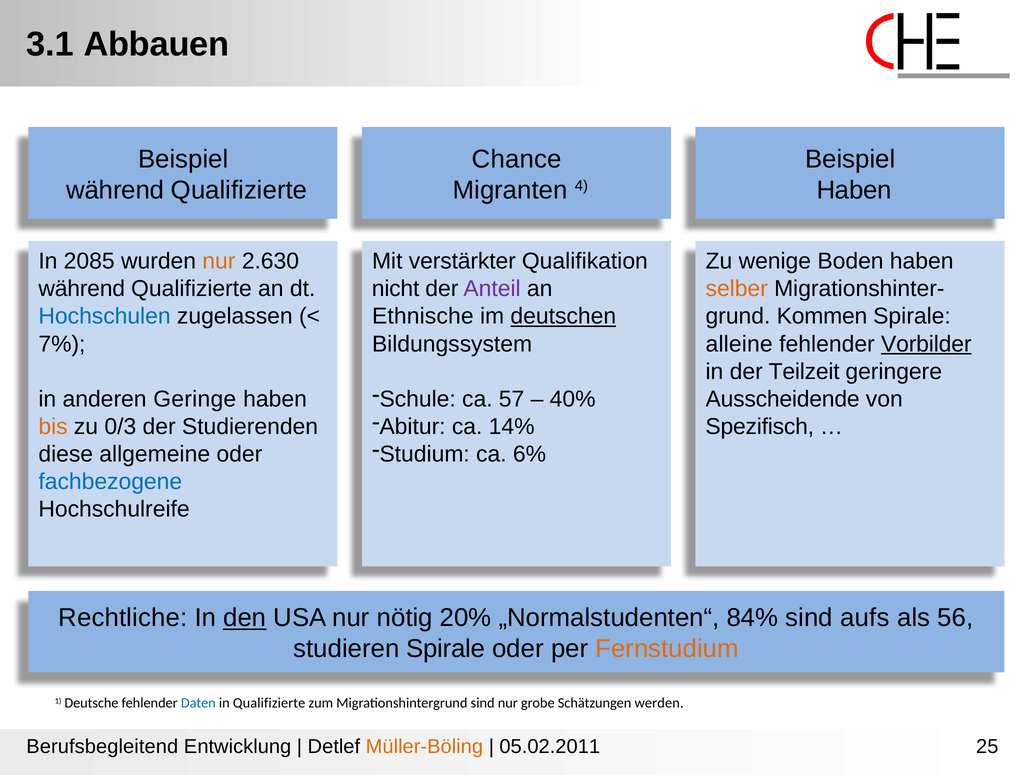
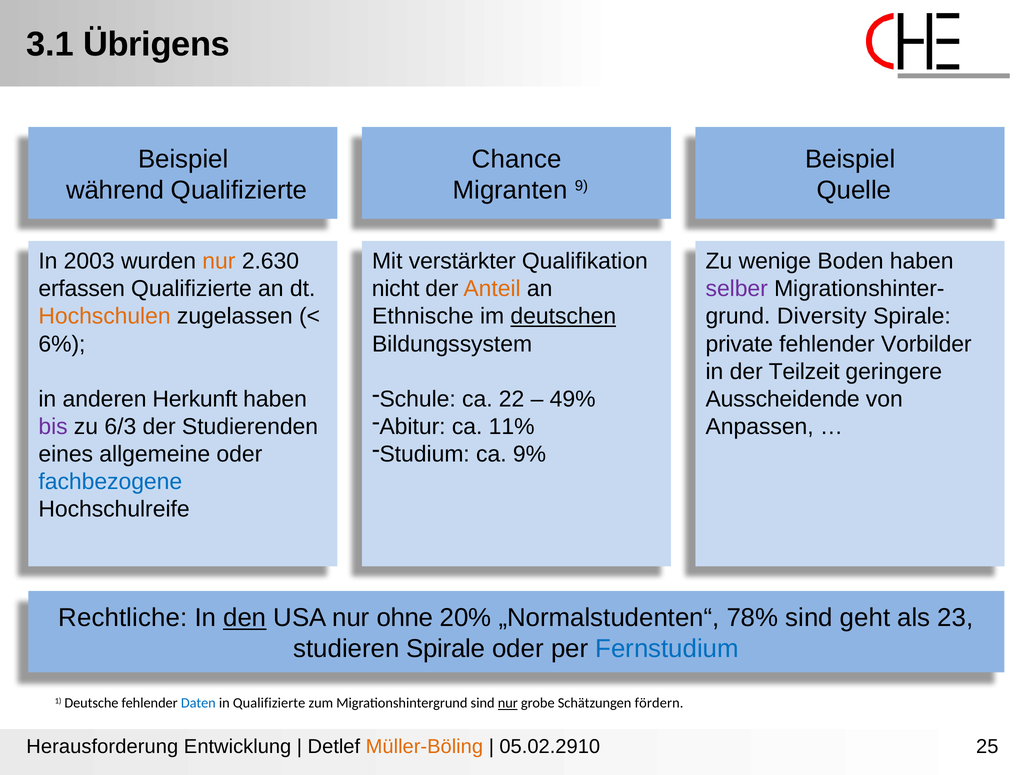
Abbauen: Abbauen -> Übrigens
4: 4 -> 9
Haben at (854, 190): Haben -> Quelle
2085: 2085 -> 2003
während at (82, 289): während -> erfassen
Anteil colour: purple -> orange
selber colour: orange -> purple
Hochschulen colour: blue -> orange
Kommen: Kommen -> Diversity
7%: 7% -> 6%
alleine: alleine -> private
Vorbilder underline: present -> none
57: 57 -> 22
40%: 40% -> 49%
Geringe: Geringe -> Herkunft
14%: 14% -> 11%
bis colour: orange -> purple
0/3: 0/3 -> 6/3
Spezifisch: Spezifisch -> Anpassen
6%: 6% -> 9%
diese: diese -> eines
nötig: nötig -> ohne
84%: 84% -> 78%
aufs: aufs -> geht
56: 56 -> 23
Fernstudium colour: orange -> blue
nur at (508, 703) underline: none -> present
werden: werden -> fördern
Berufsbegleitend: Berufsbegleitend -> Herausforderung
05.02.2011: 05.02.2011 -> 05.02.2910
